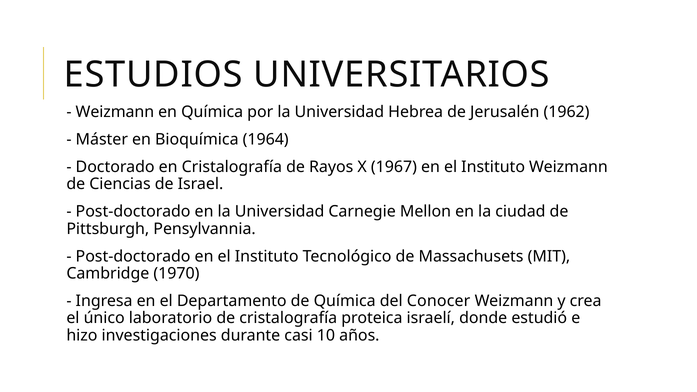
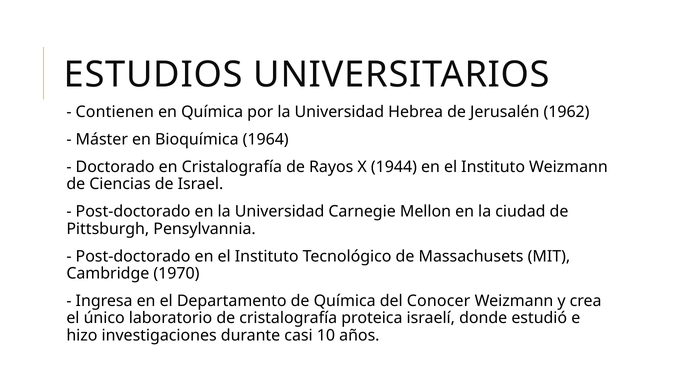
Weizmann at (115, 112): Weizmann -> Contienen
1967: 1967 -> 1944
